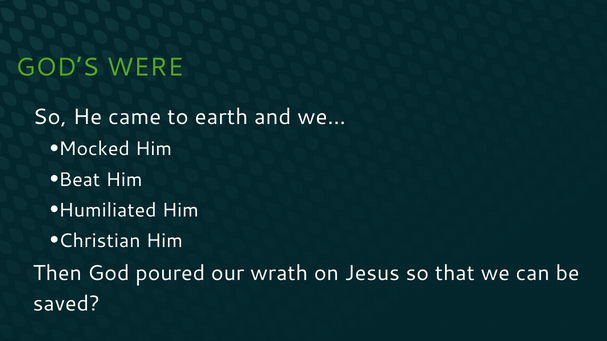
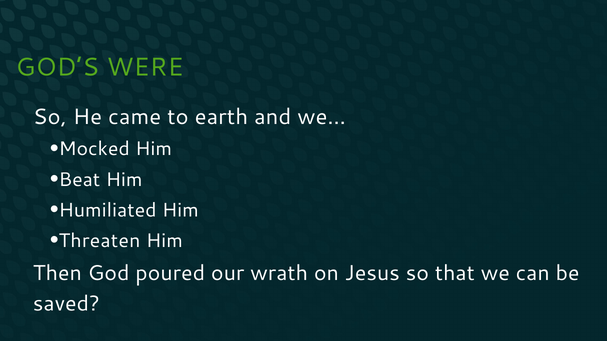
Christian: Christian -> Threaten
